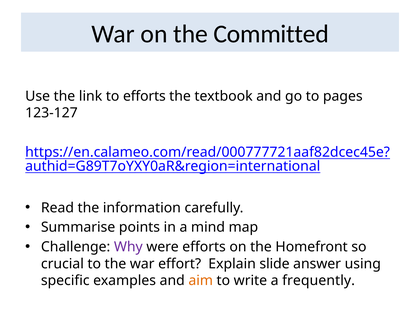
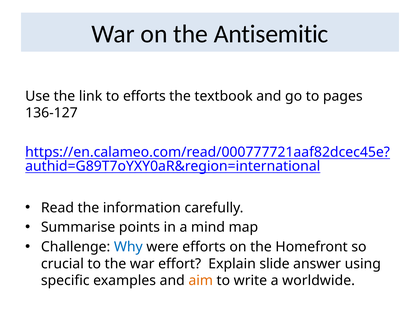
Committed: Committed -> Antisemitic
123-127: 123-127 -> 136-127
Why colour: purple -> blue
frequently: frequently -> worldwide
